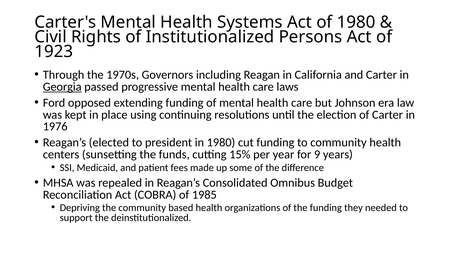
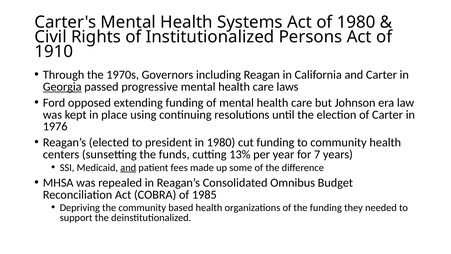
1923: 1923 -> 1910
15%: 15% -> 13%
9: 9 -> 7
and at (128, 167) underline: none -> present
